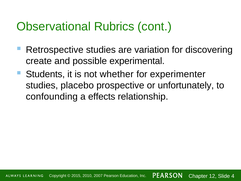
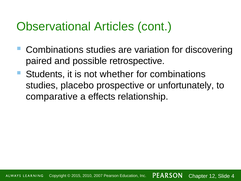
Rubrics: Rubrics -> Articles
Retrospective at (55, 50): Retrospective -> Combinations
create: create -> paired
experimental: experimental -> retrospective
for experimenter: experimenter -> combinations
confounding: confounding -> comparative
